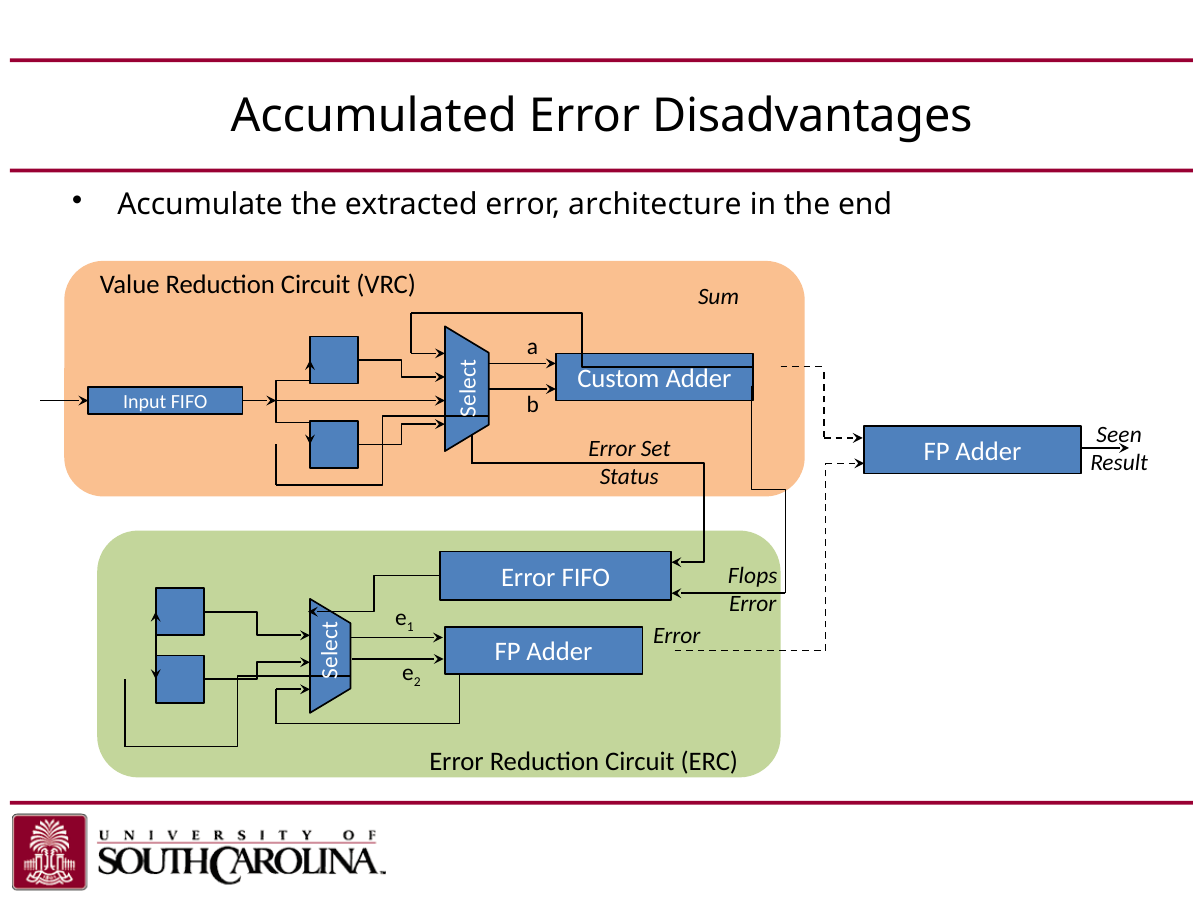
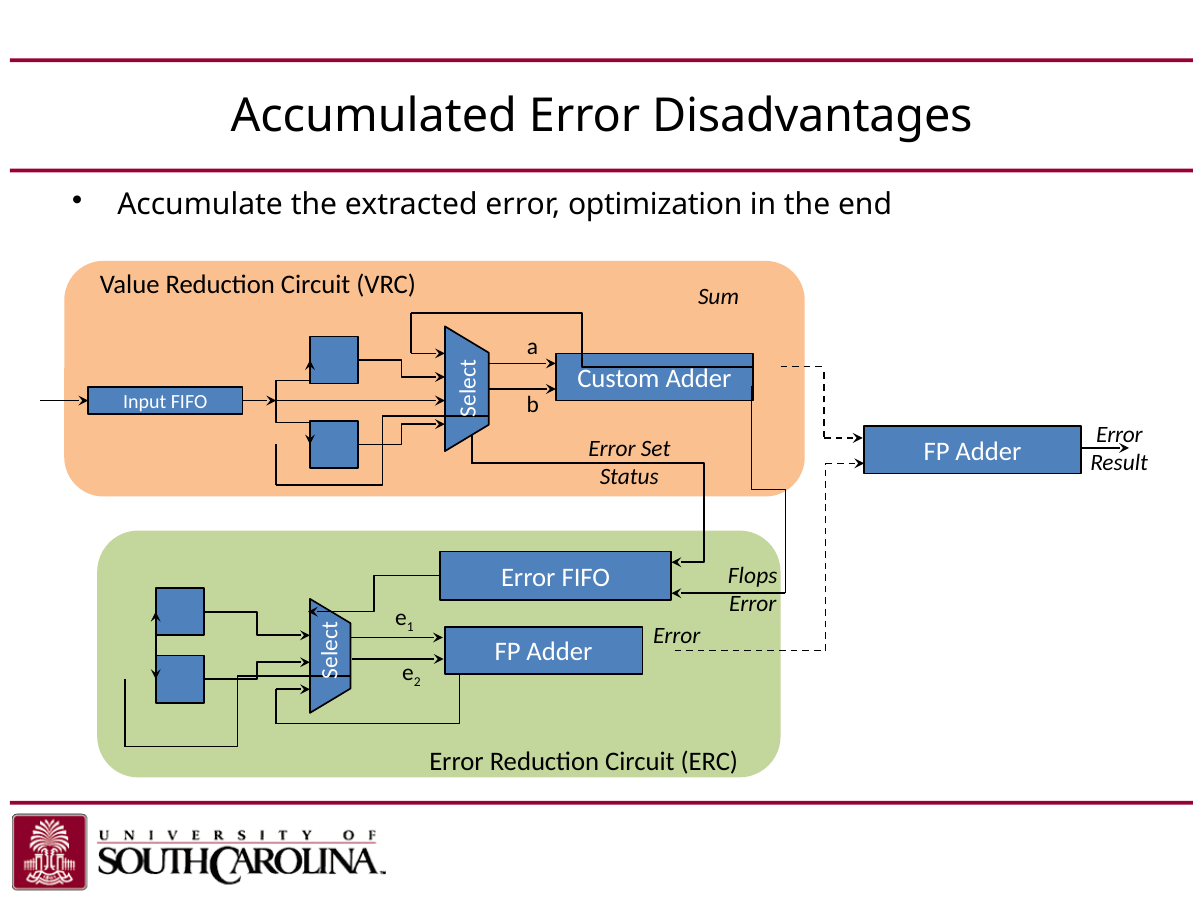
architecture: architecture -> optimization
Seen at (1119, 434): Seen -> Error
